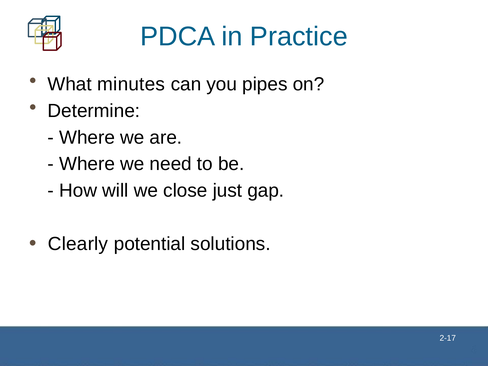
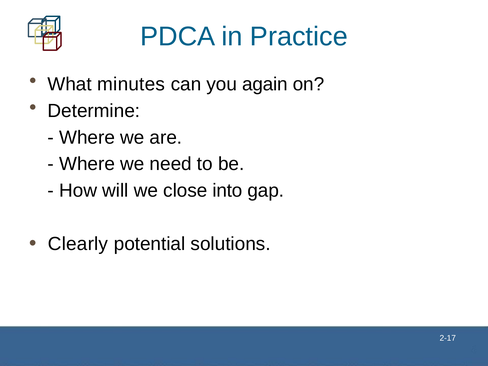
pipes: pipes -> again
just: just -> into
